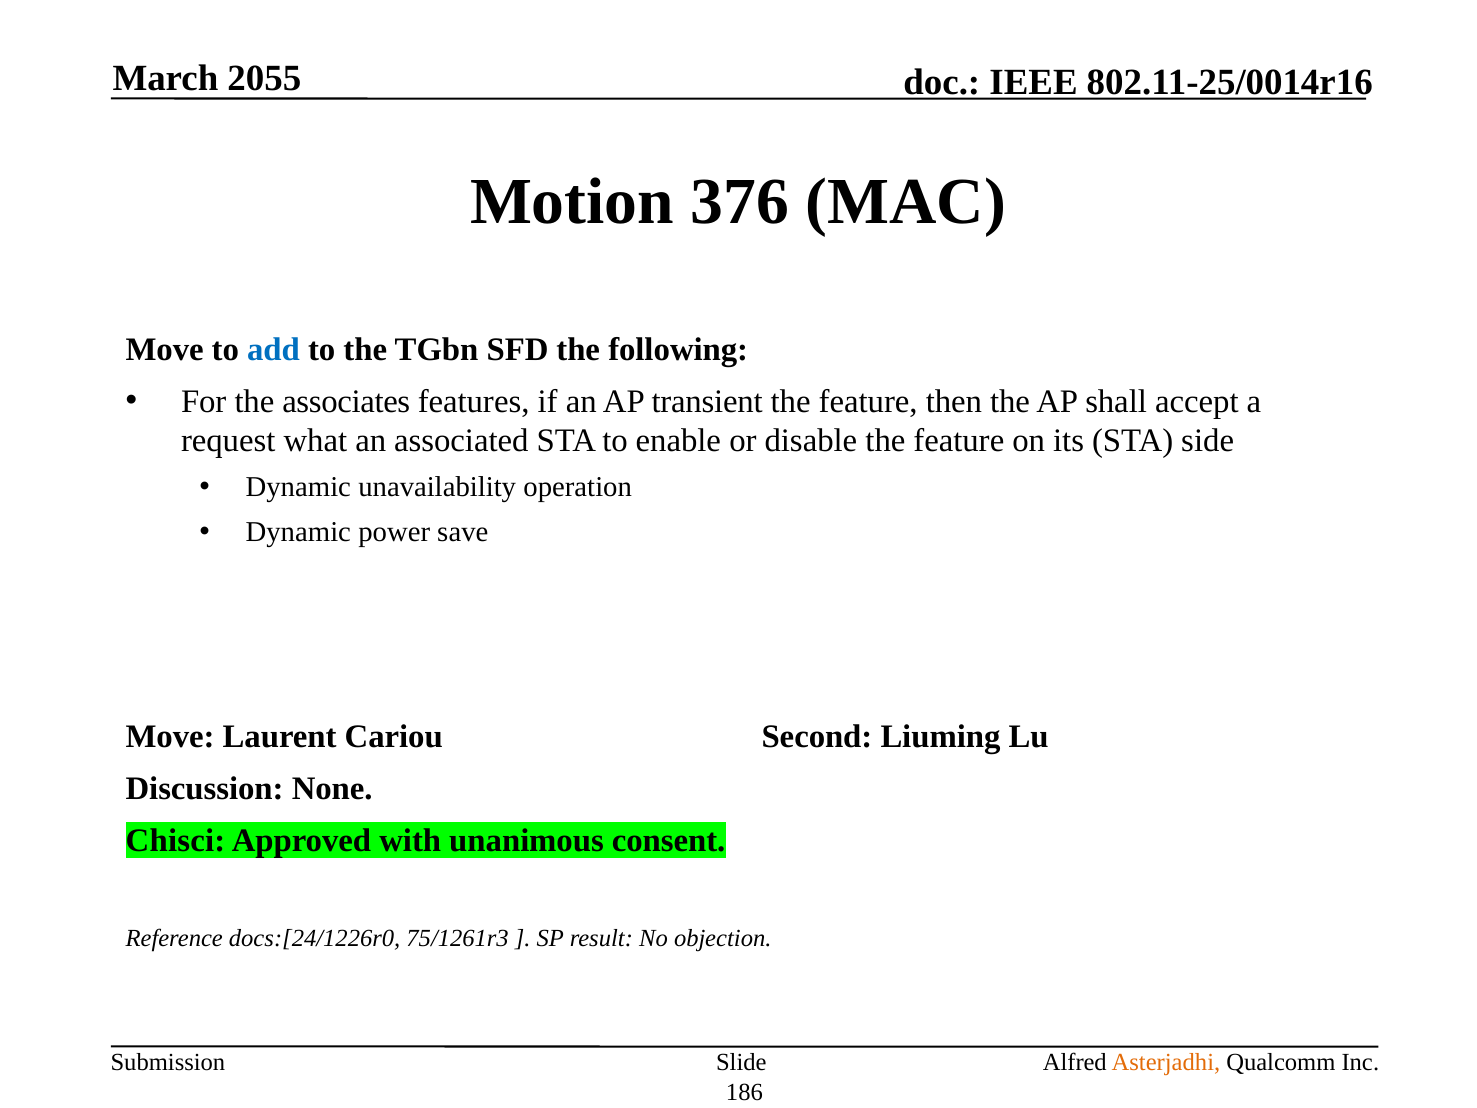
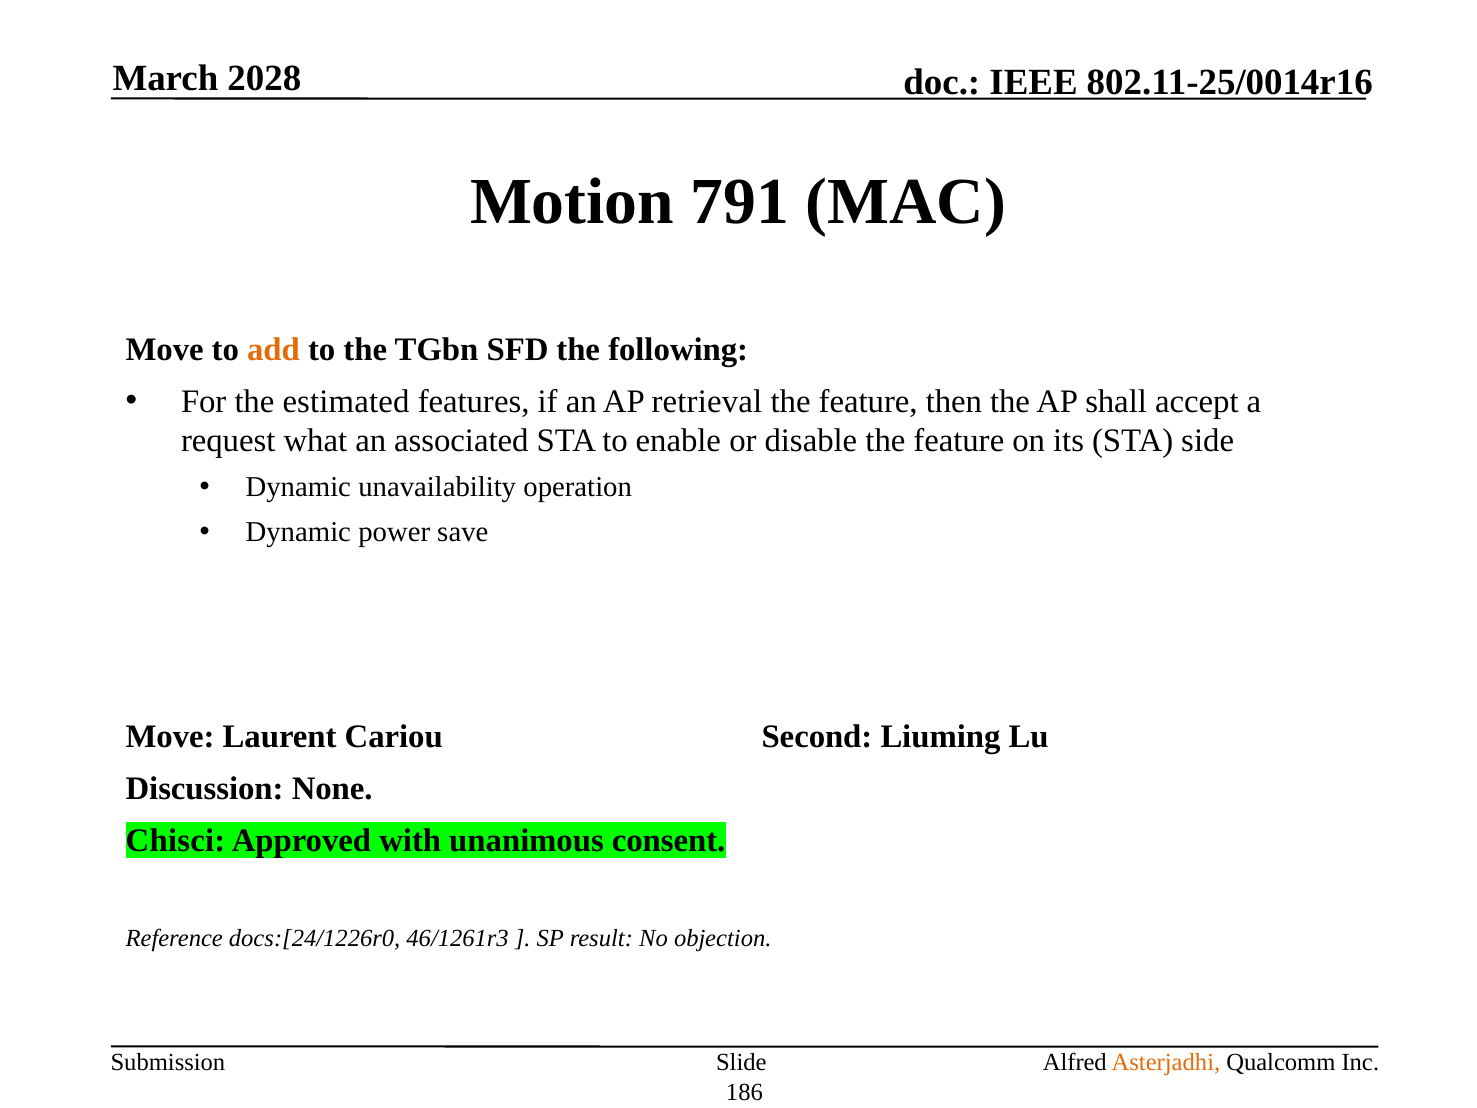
2055: 2055 -> 2028
376: 376 -> 791
add colour: blue -> orange
associates: associates -> estimated
transient: transient -> retrieval
75/1261r3: 75/1261r3 -> 46/1261r3
